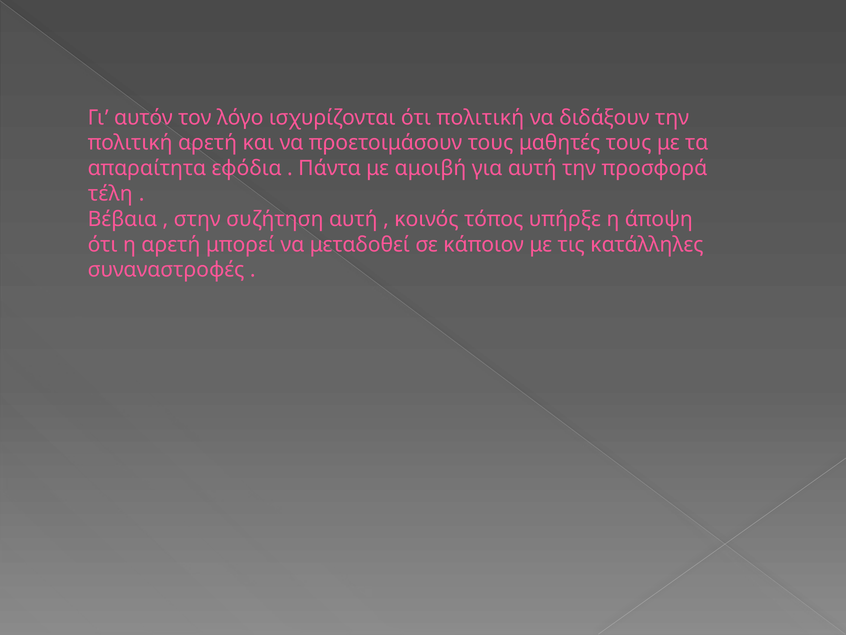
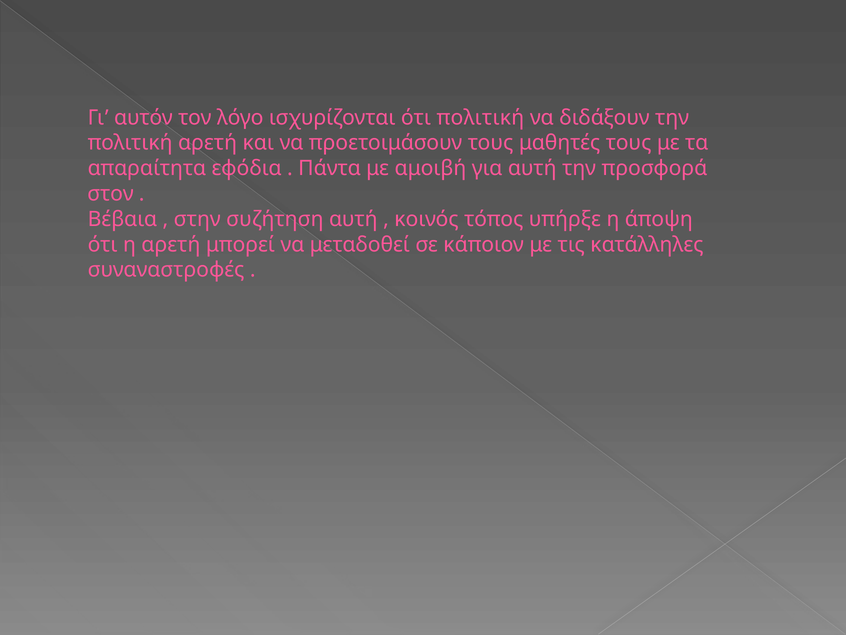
τέλη: τέλη -> στον
